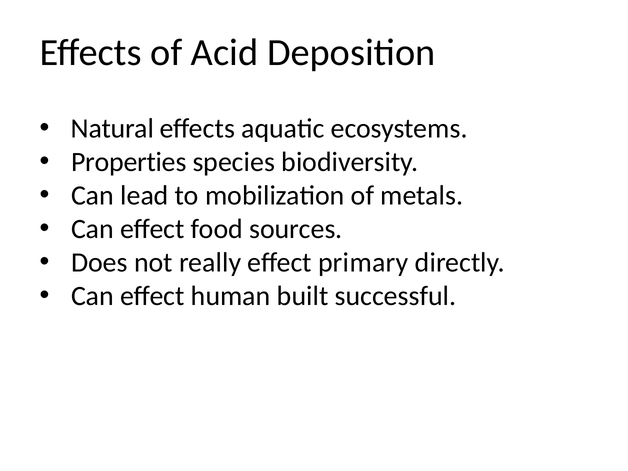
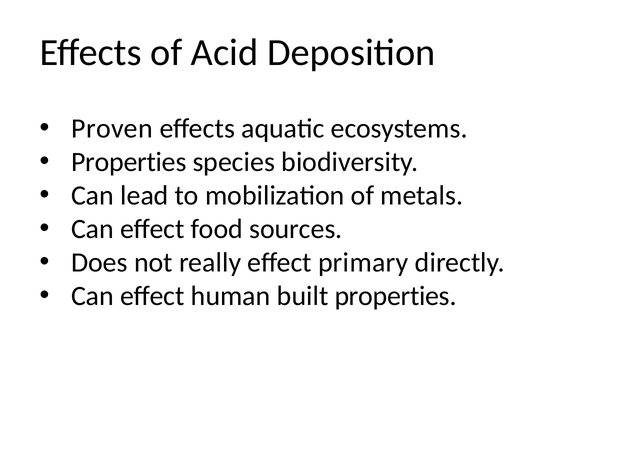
Natural: Natural -> Proven
built successful: successful -> properties
